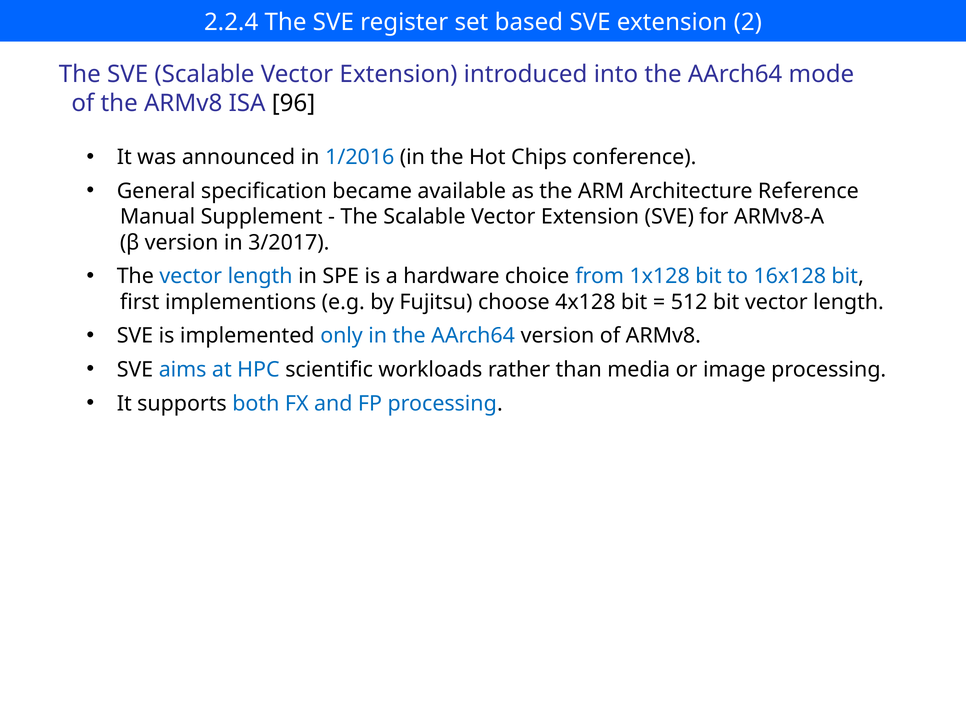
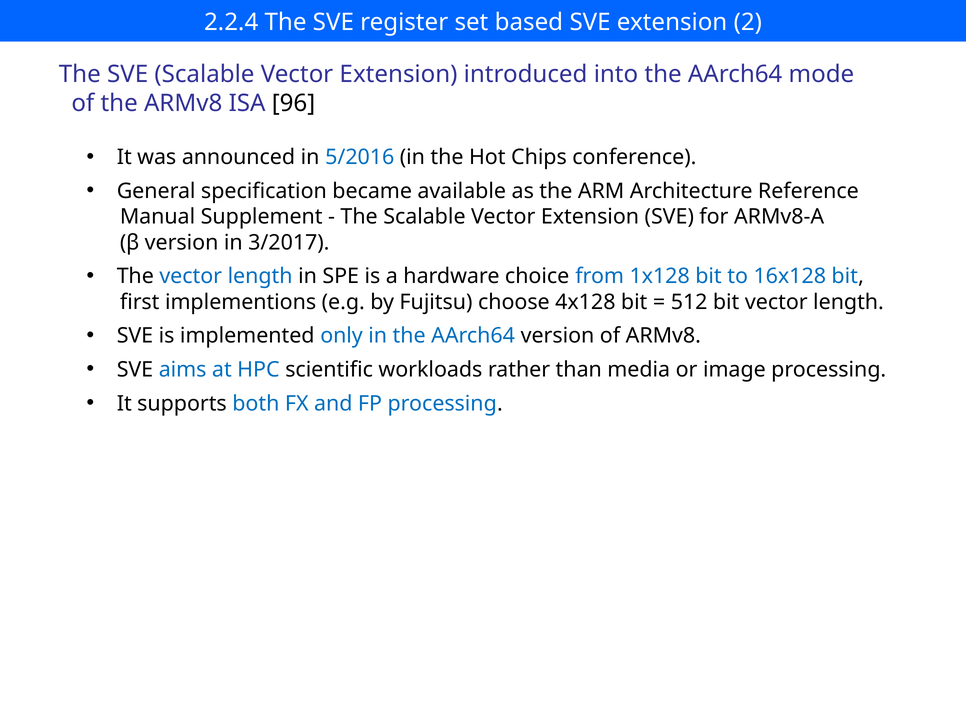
1/2016: 1/2016 -> 5/2016
